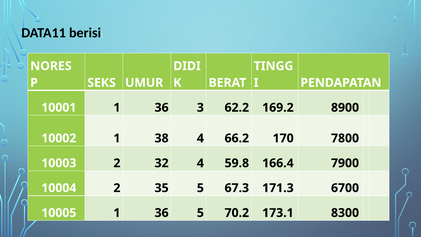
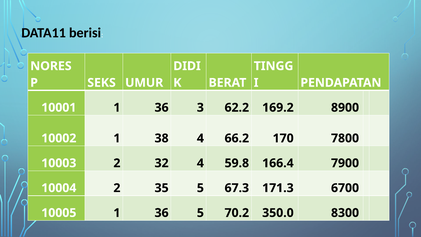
173.1: 173.1 -> 350.0
